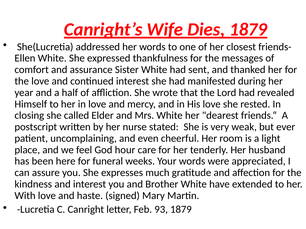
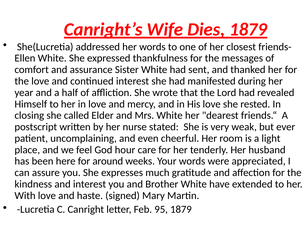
funeral: funeral -> around
93: 93 -> 95
